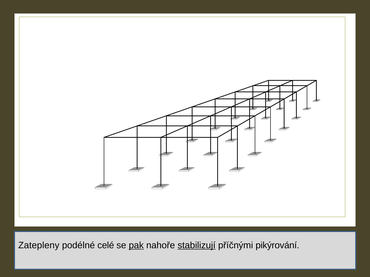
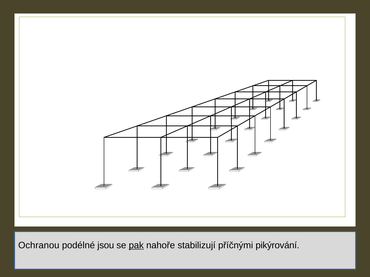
Zatepleny: Zatepleny -> Ochranou
celé: celé -> jsou
stabilizují underline: present -> none
